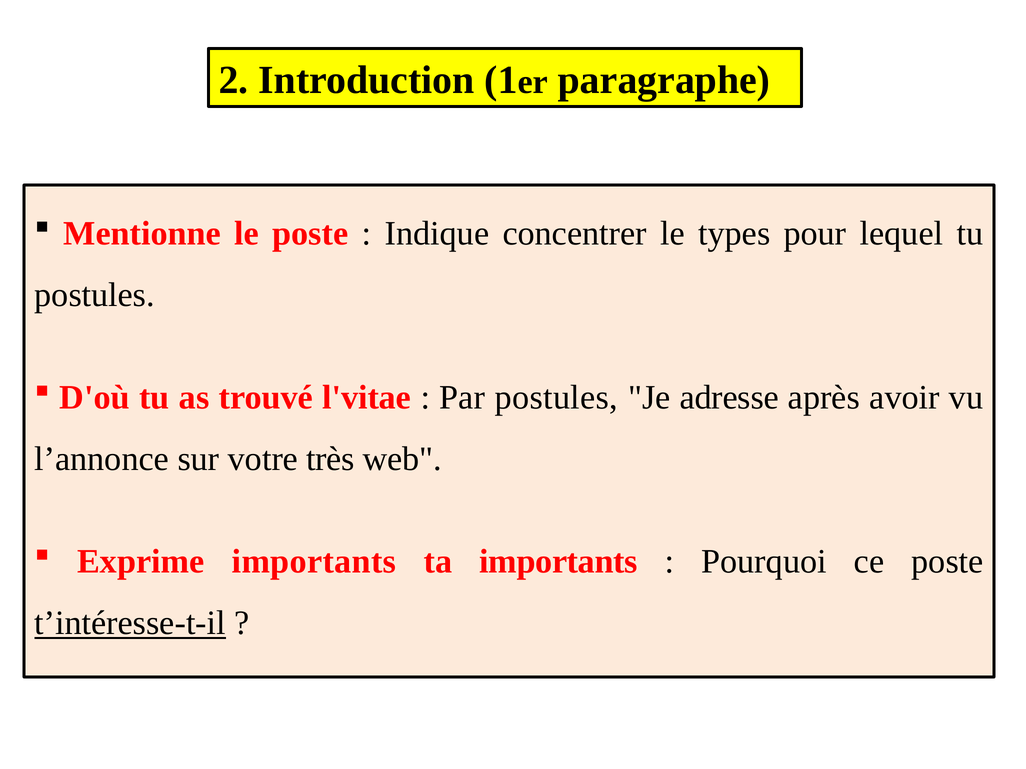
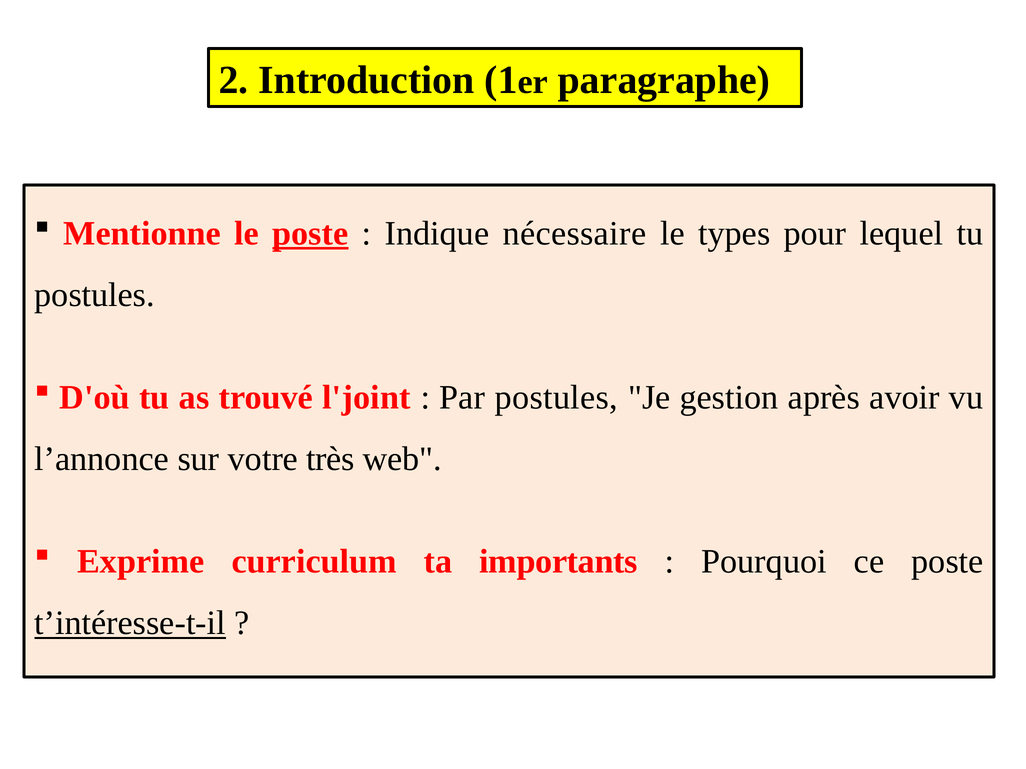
poste at (310, 234) underline: none -> present
concentrer: concentrer -> nécessaire
l'vitae: l'vitae -> l'joint
adresse: adresse -> gestion
Exprime importants: importants -> curriculum
